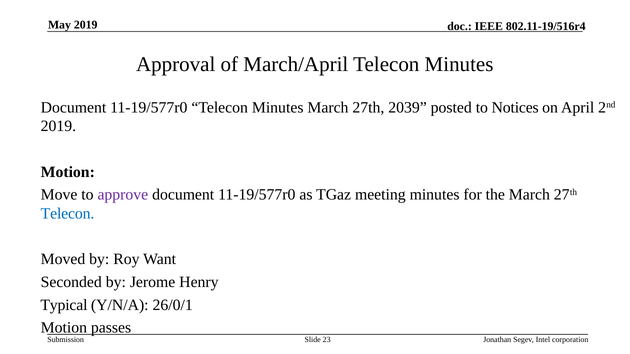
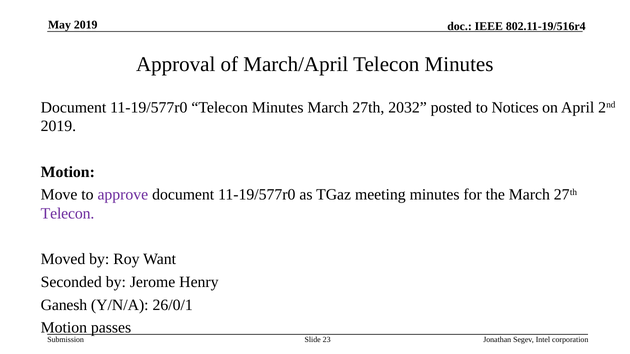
2039: 2039 -> 2032
Telecon at (68, 214) colour: blue -> purple
Typical: Typical -> Ganesh
